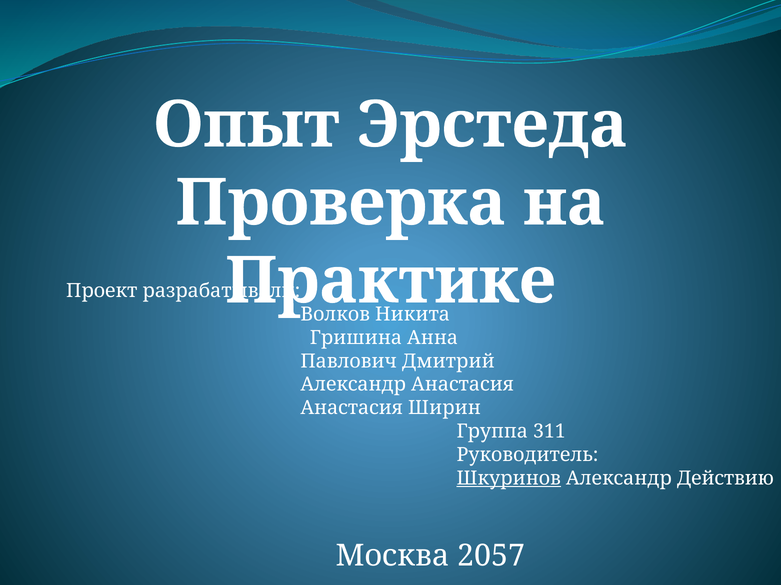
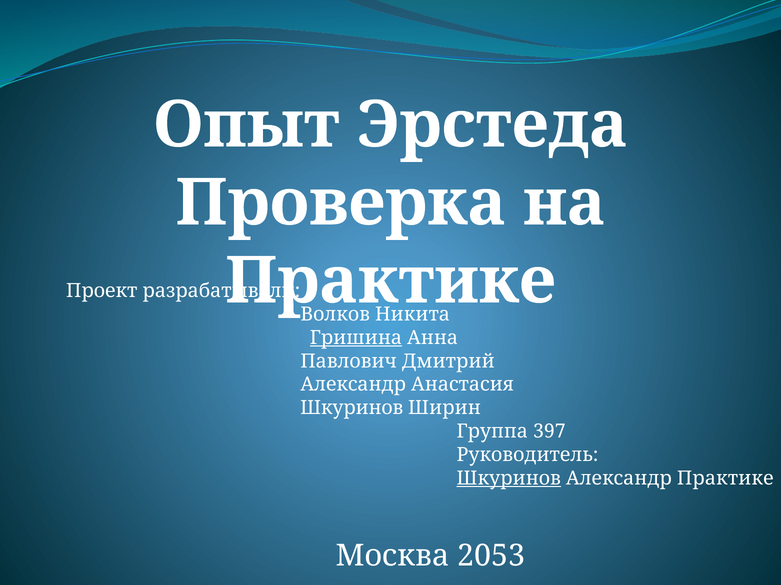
Гришина underline: none -> present
Анастасия at (352, 408): Анастасия -> Шкуринов
311: 311 -> 397
Александр Действию: Действию -> Практике
2057: 2057 -> 2053
